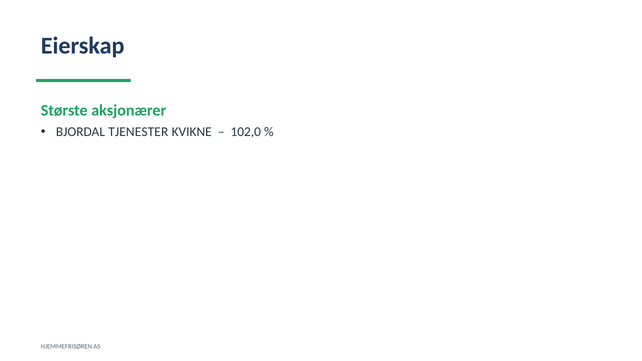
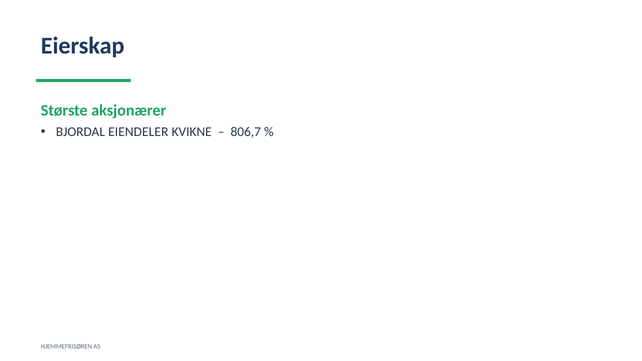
TJENESTER: TJENESTER -> EIENDELER
102,0: 102,0 -> 806,7
